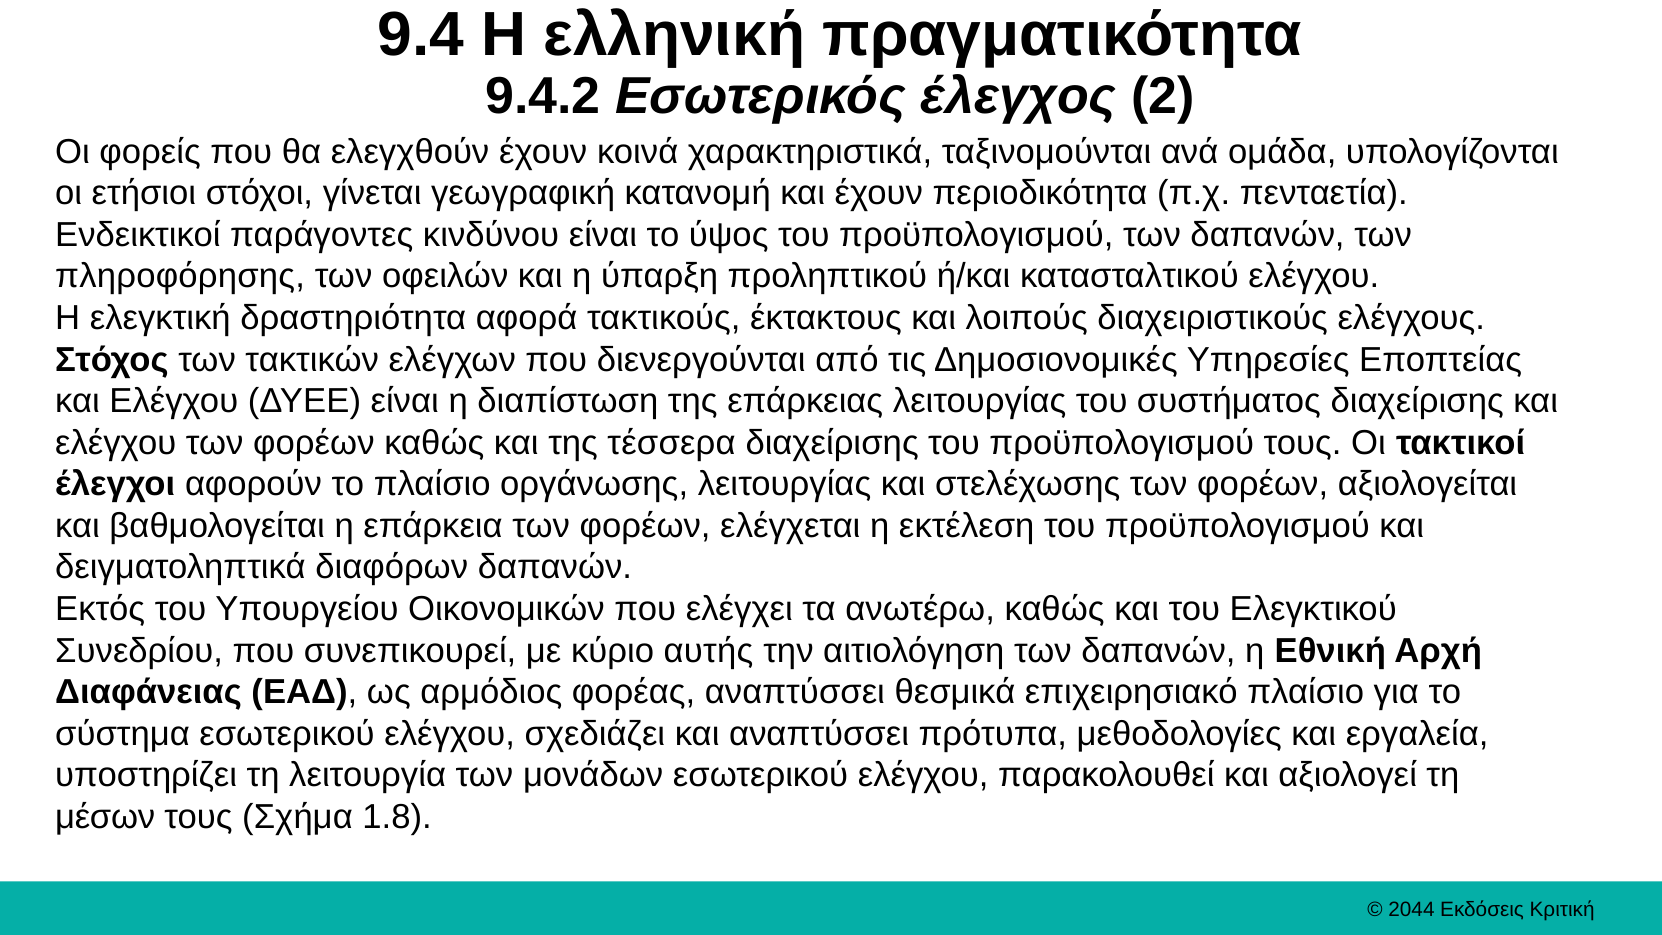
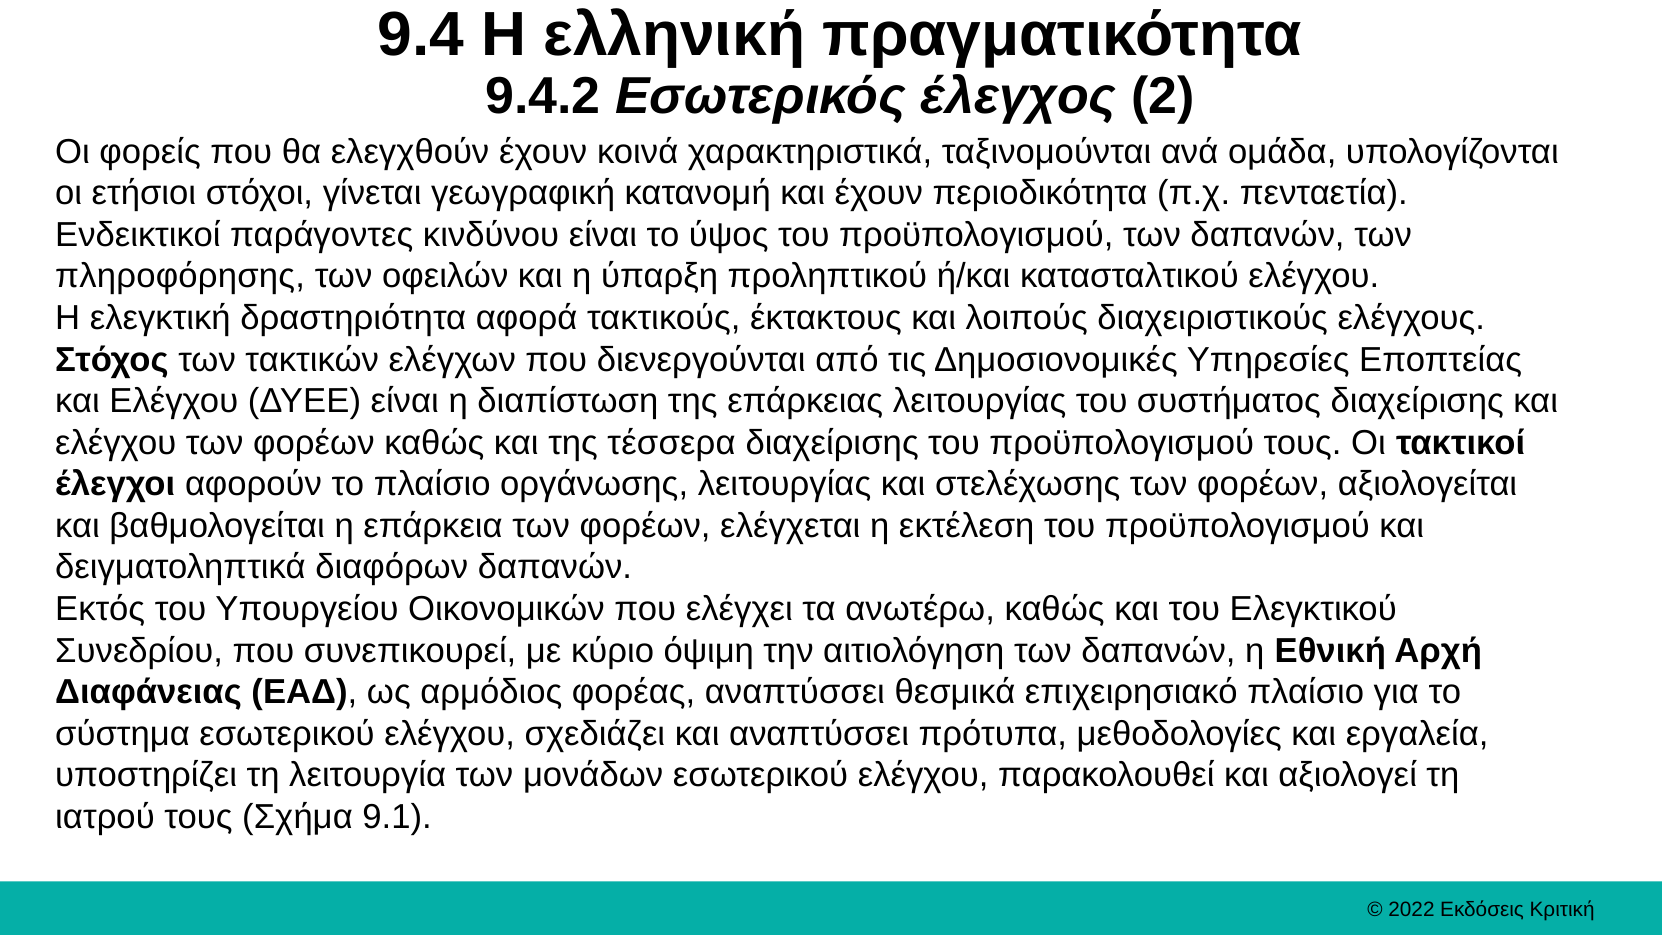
αυτής: αυτής -> όψιμη
μέσων: μέσων -> ιατρού
1.8: 1.8 -> 9.1
2044: 2044 -> 2022
